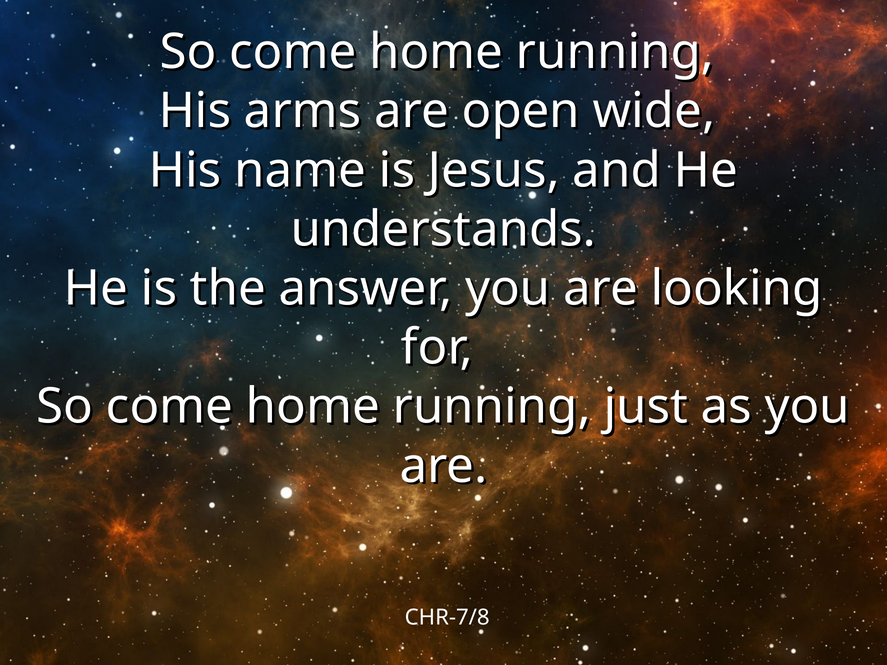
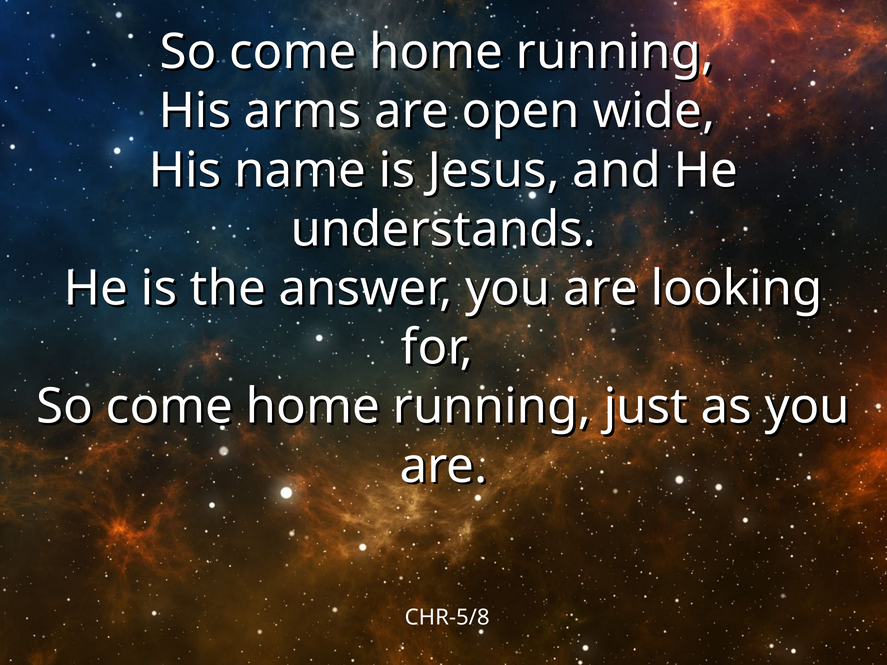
CHR-7/8: CHR-7/8 -> CHR-5/8
